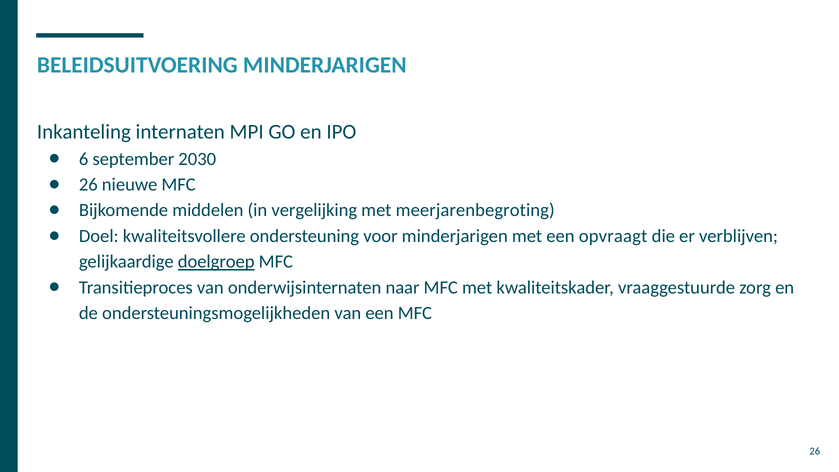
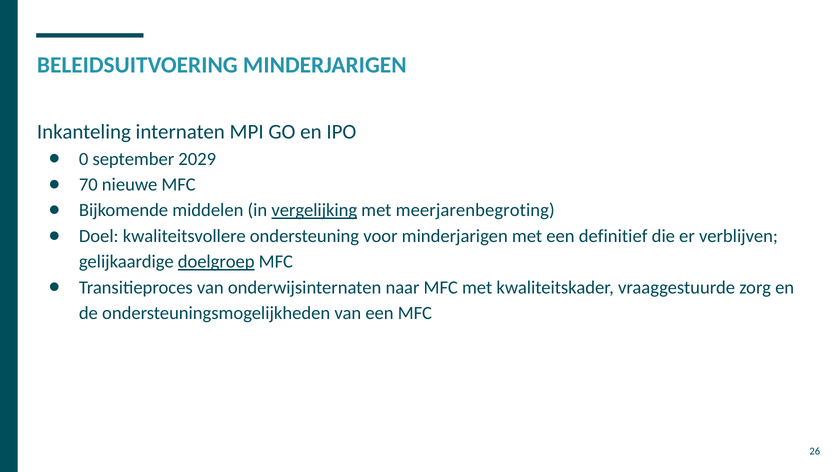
6: 6 -> 0
2030: 2030 -> 2029
26 at (88, 185): 26 -> 70
vergelijking underline: none -> present
opvraagt: opvraagt -> definitief
